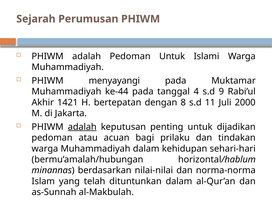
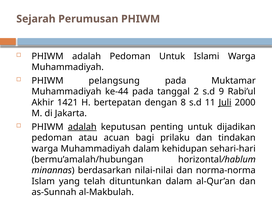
menyayangi: menyayangi -> pelangsung
4: 4 -> 2
Juli underline: none -> present
